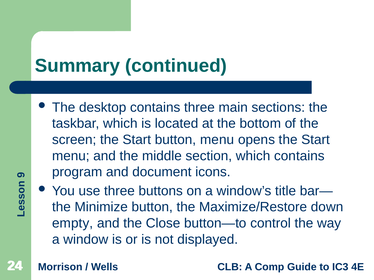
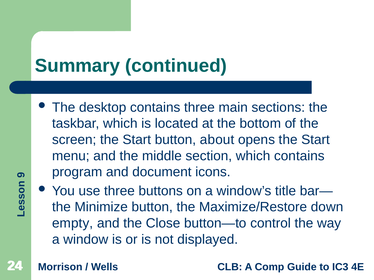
button menu: menu -> about
